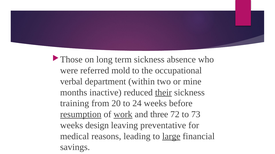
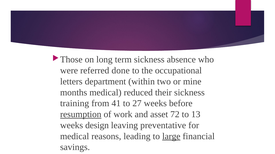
mold: mold -> done
verbal: verbal -> letters
months inactive: inactive -> medical
their underline: present -> none
20: 20 -> 41
24: 24 -> 27
work underline: present -> none
three: three -> asset
73: 73 -> 13
